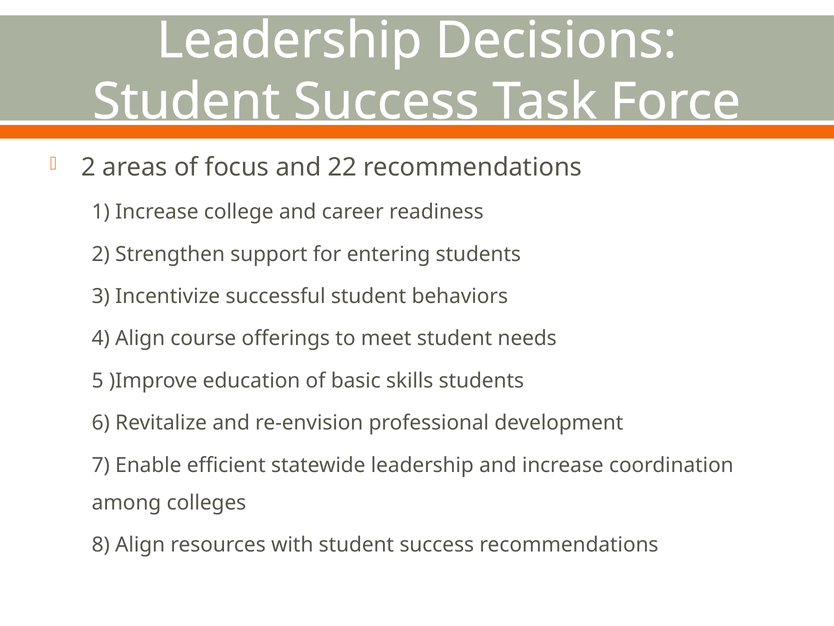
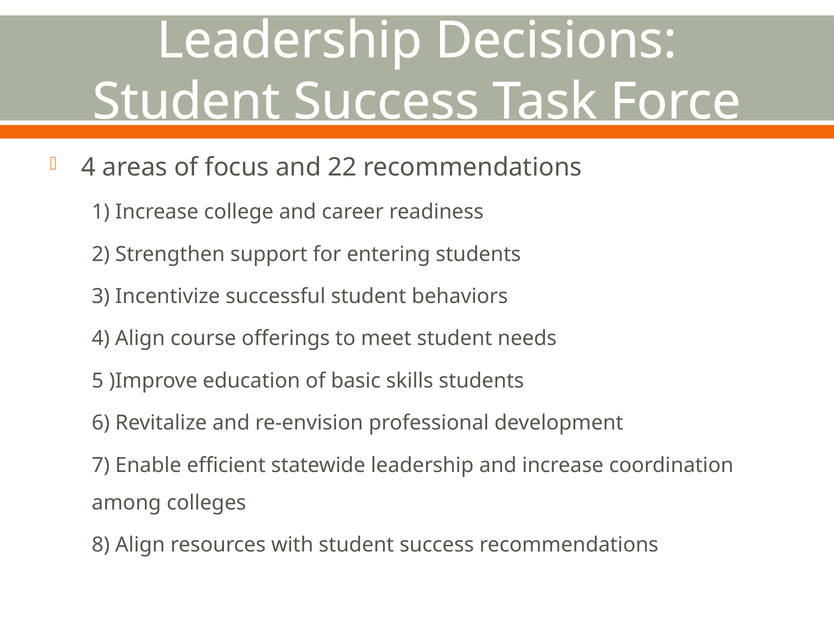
2 at (89, 167): 2 -> 4
